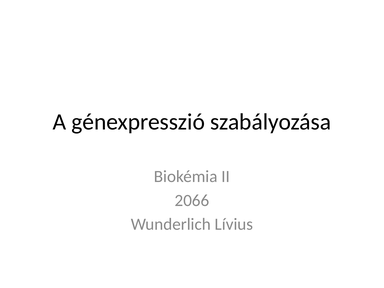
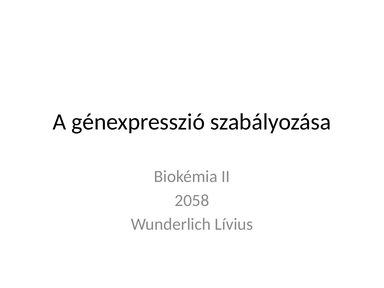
2066: 2066 -> 2058
